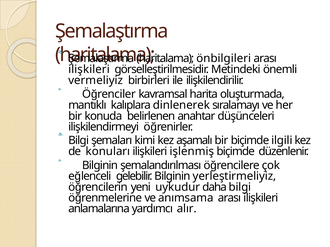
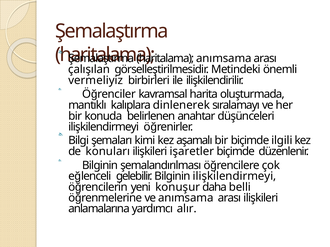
haritalama önbilgileri: önbilgileri -> anımsama
ilişkileri at (89, 69): ilişkileri -> çalışılan
işlenmiş: işlenmiş -> işaretler
Bilginin yerleştirmeliyiz: yerleştirmeliyiz -> ilişkilendirmeyi
uykudur: uykudur -> konuşur
daha bilgi: bilgi -> belli
